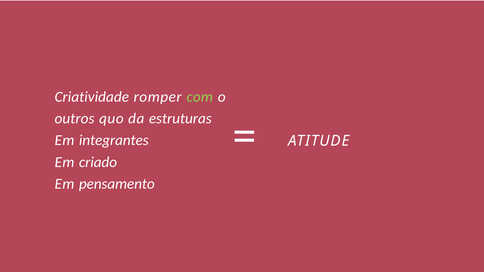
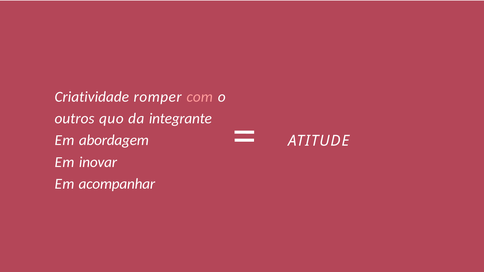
com colour: light green -> pink
estruturas: estruturas -> integrante
integrantes: integrantes -> abordagem
criado: criado -> inovar
pensamento: pensamento -> acompanhar
